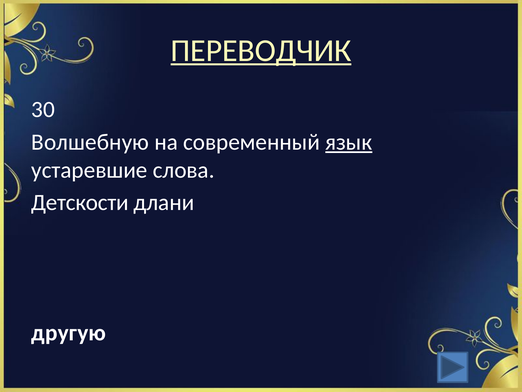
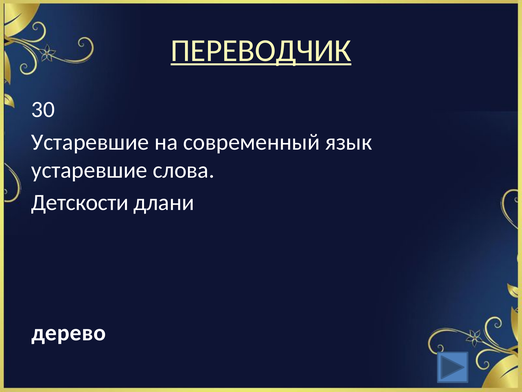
Волшебную at (90, 142): Волшебную -> Устаревшие
язык underline: present -> none
другую: другую -> дерево
